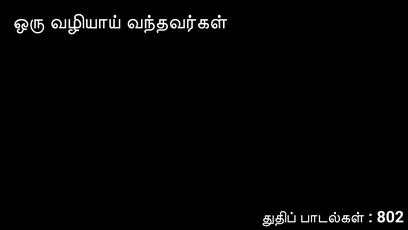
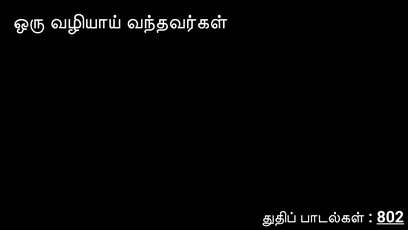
802 underline: none -> present
